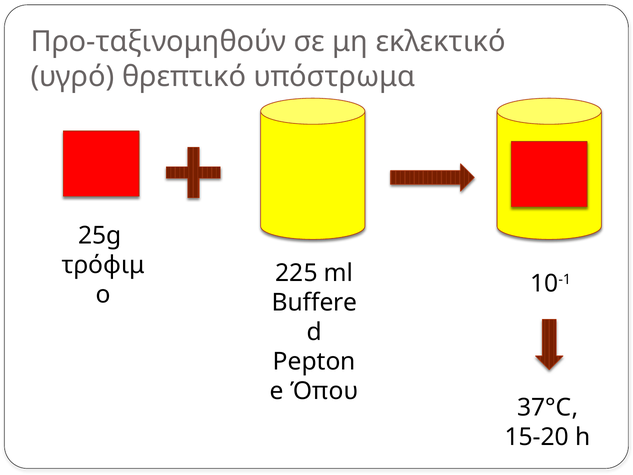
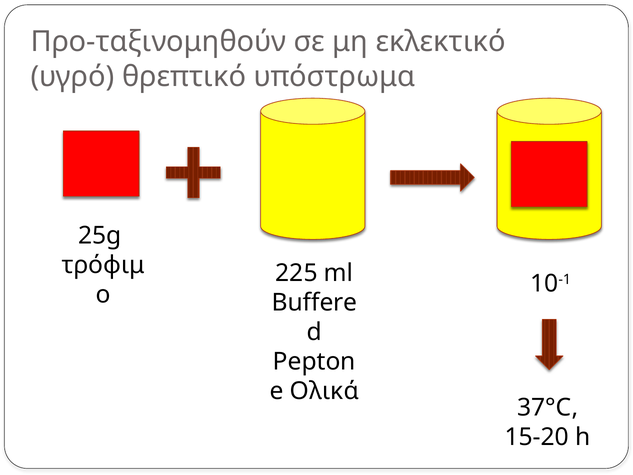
Όπου: Όπου -> Ολικά
